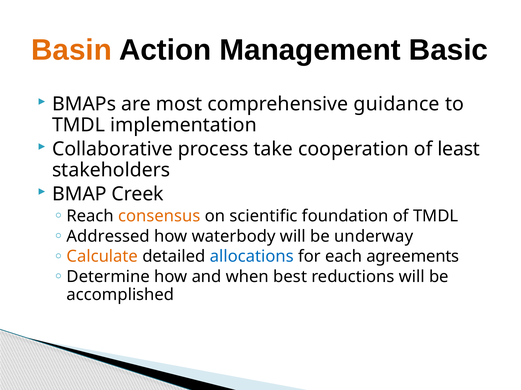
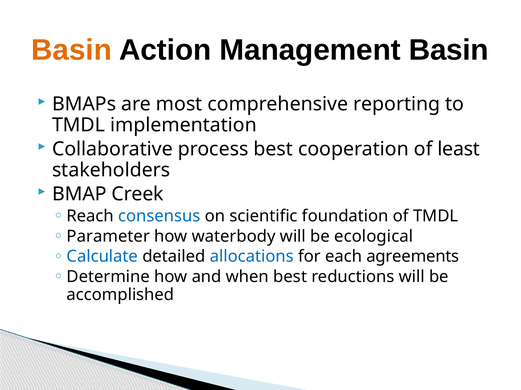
Management Basic: Basic -> Basin
guidance: guidance -> reporting
process take: take -> best
consensus colour: orange -> blue
Addressed: Addressed -> Parameter
underway: underway -> ecological
Calculate colour: orange -> blue
